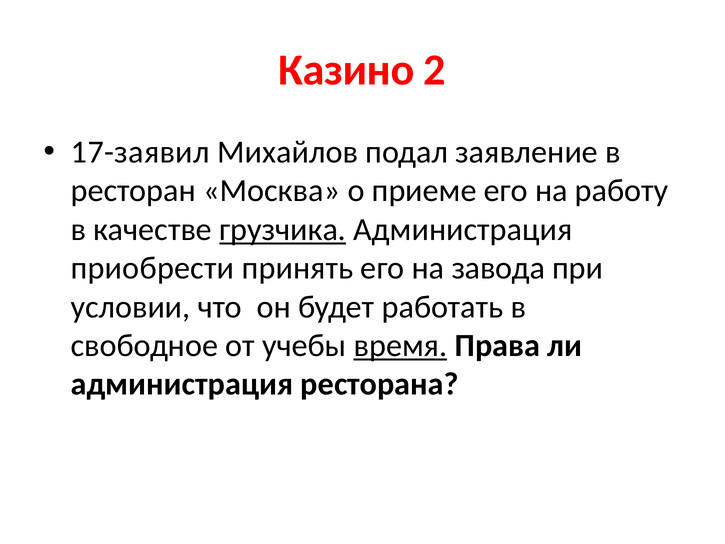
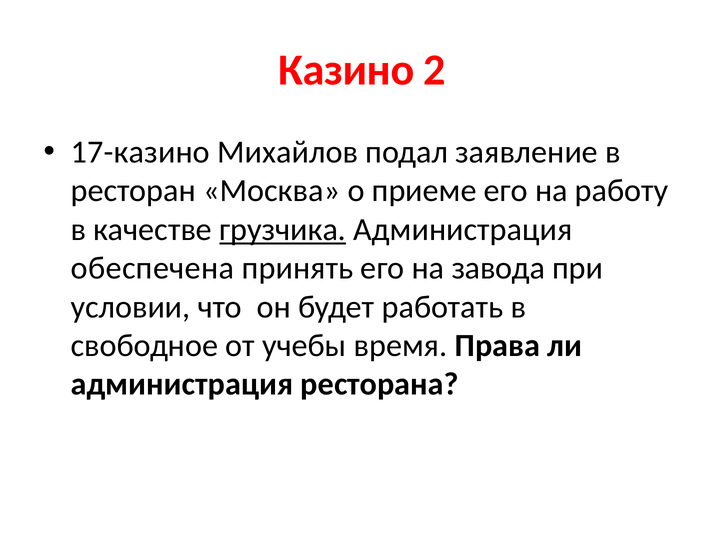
17-заявил: 17-заявил -> 17-казино
приобрести: приобрести -> обеспечена
время underline: present -> none
